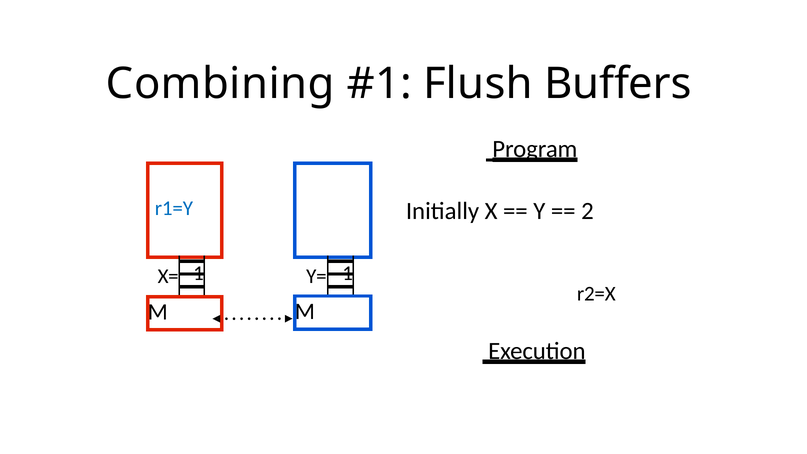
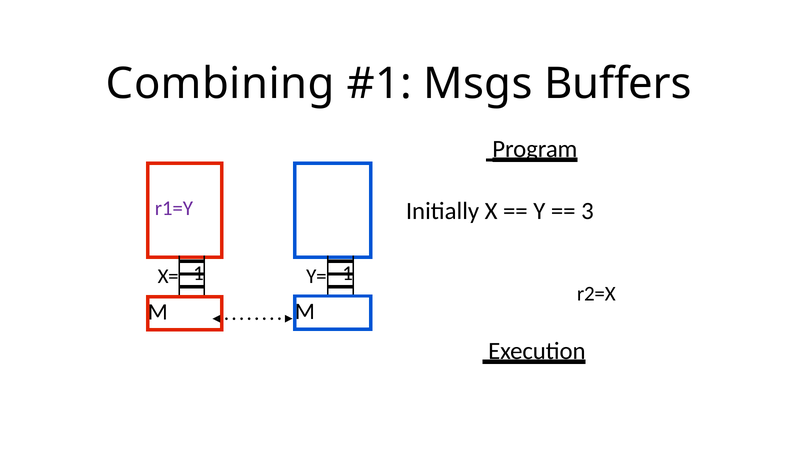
Flush: Flush -> Msgs
r1=Y colour: blue -> purple
2: 2 -> 3
